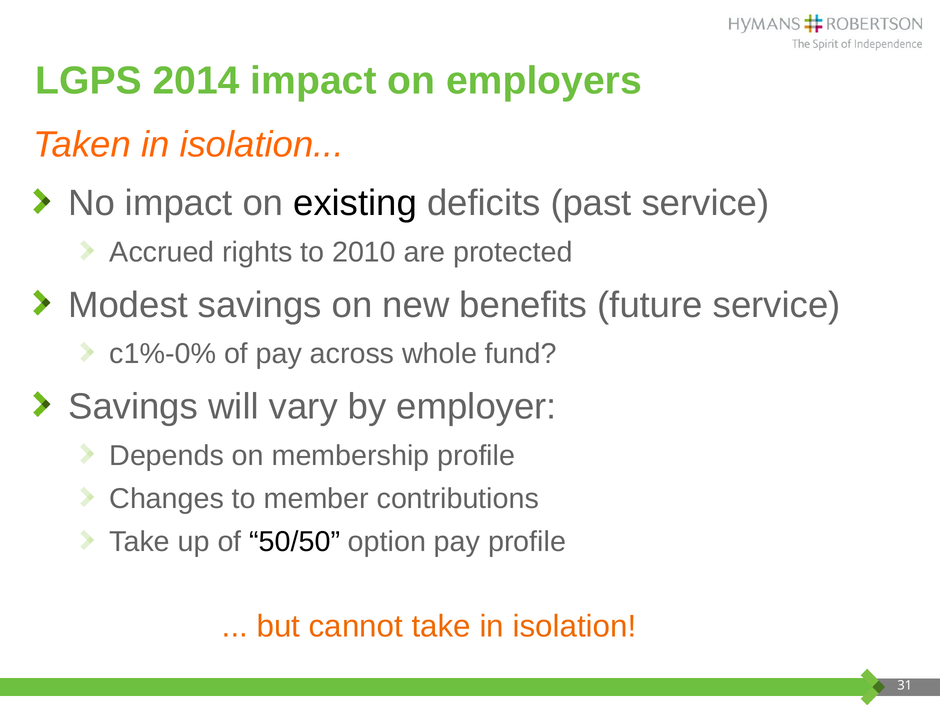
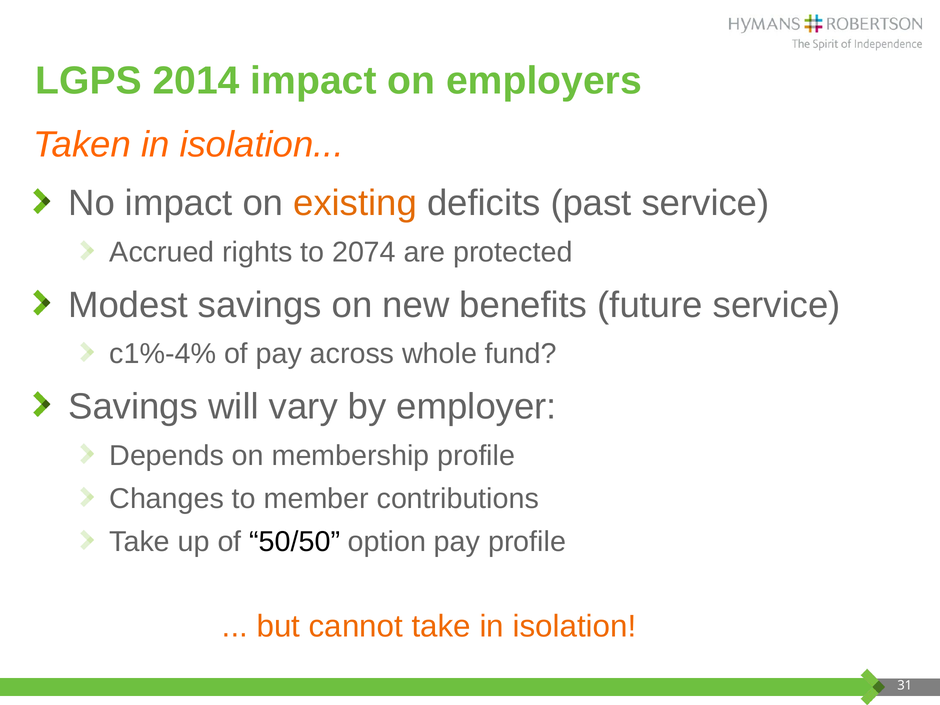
existing colour: black -> orange
2010: 2010 -> 2074
c1%-0%: c1%-0% -> c1%-4%
